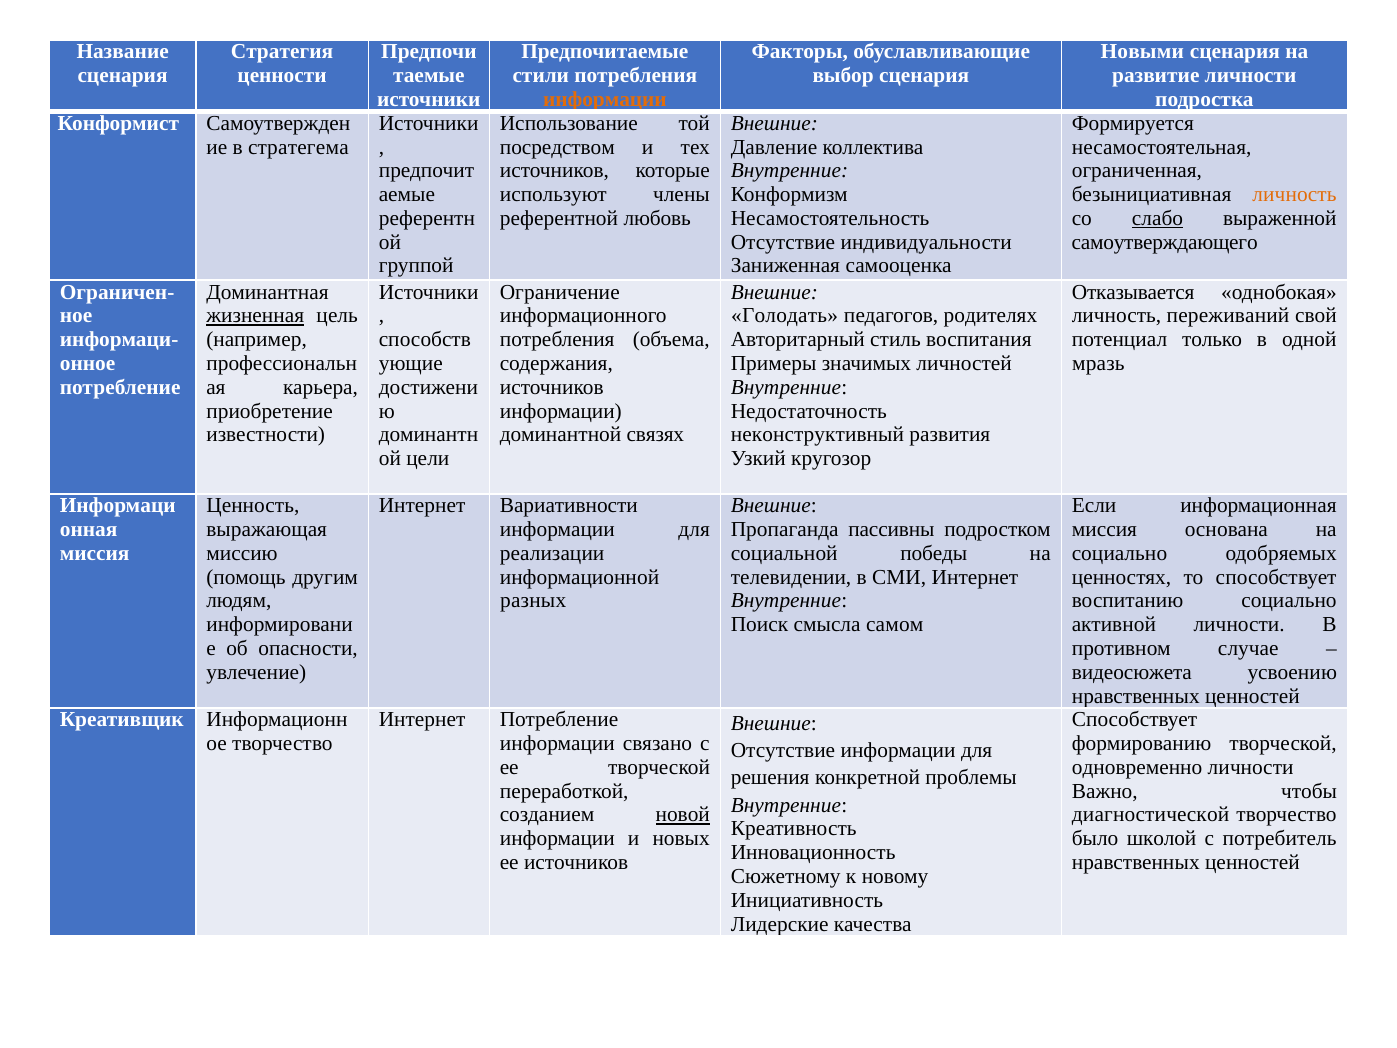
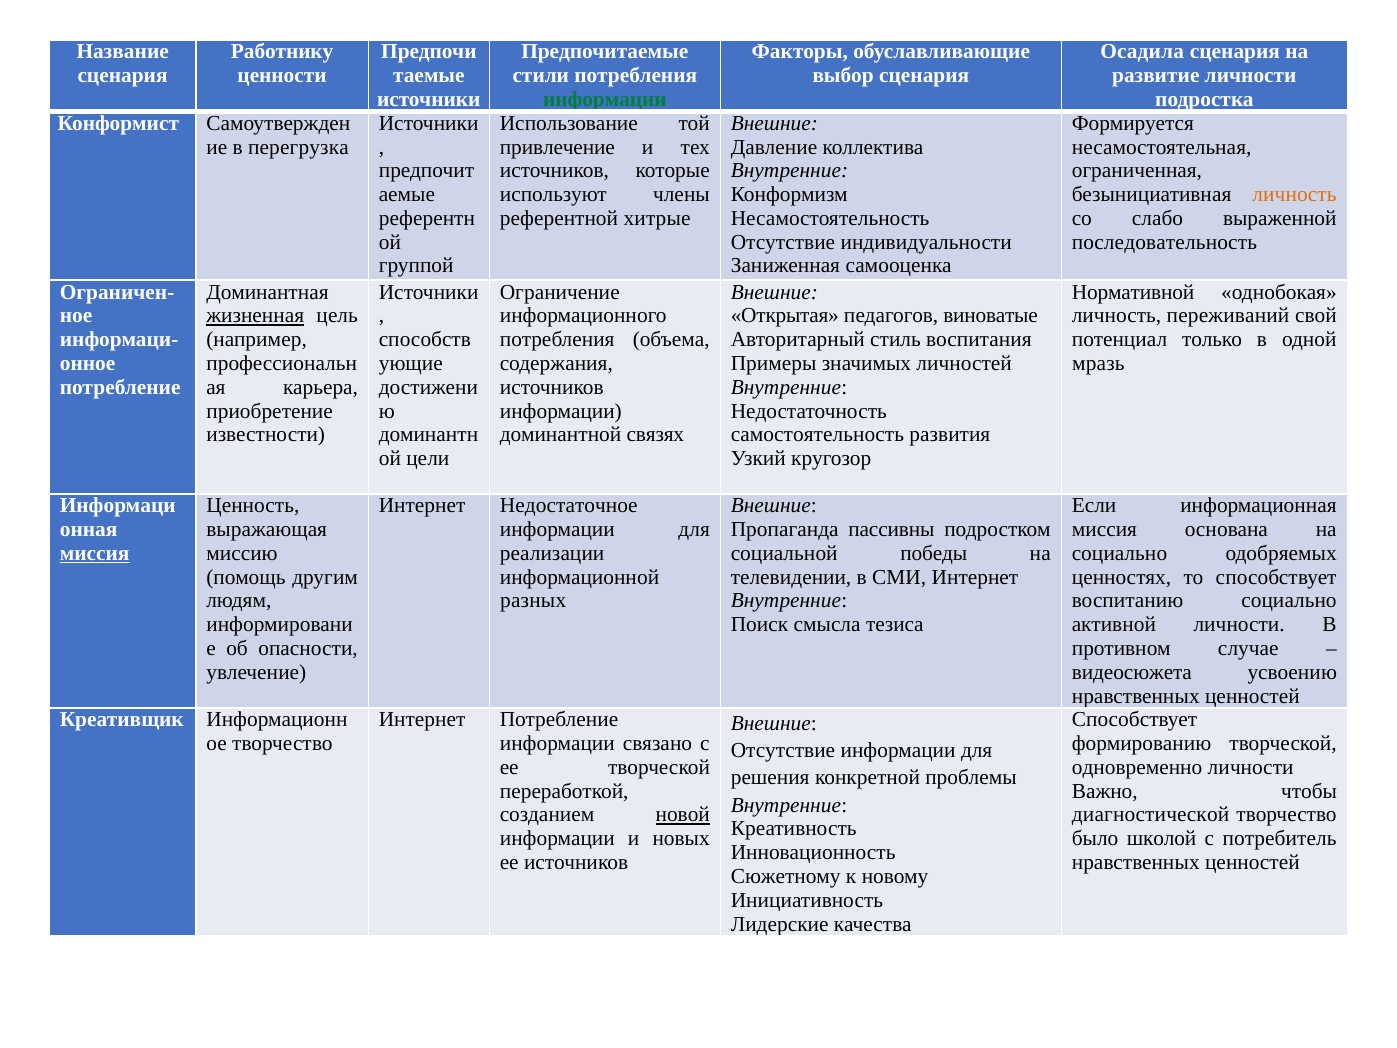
Стратегия: Стратегия -> Работнику
Новыми: Новыми -> Осадила
информации at (605, 99) colour: orange -> green
стратегема: стратегема -> перегрузка
посредством: посредством -> привлечение
любовь: любовь -> хитрые
слабо underline: present -> none
самоутверждающего: самоутверждающего -> последовательность
Отказывается: Отказывается -> Нормативной
Голодать: Голодать -> Открытая
родителях: родителях -> виноватые
неконструктивный: неконструктивный -> самостоятельность
Вариативности: Вариативности -> Недостаточное
миссия at (95, 553) underline: none -> present
самом: самом -> тезиса
